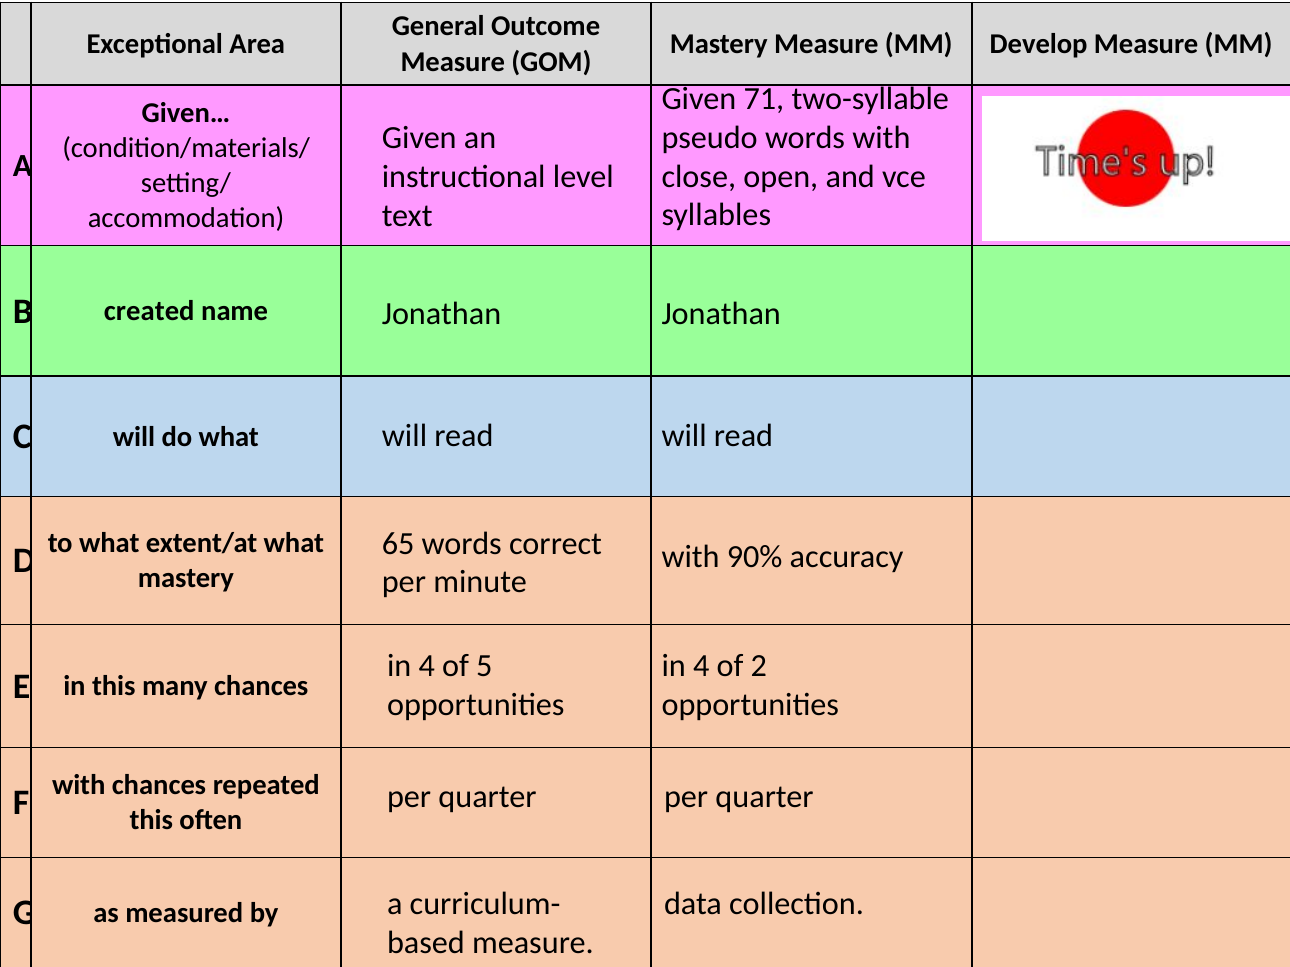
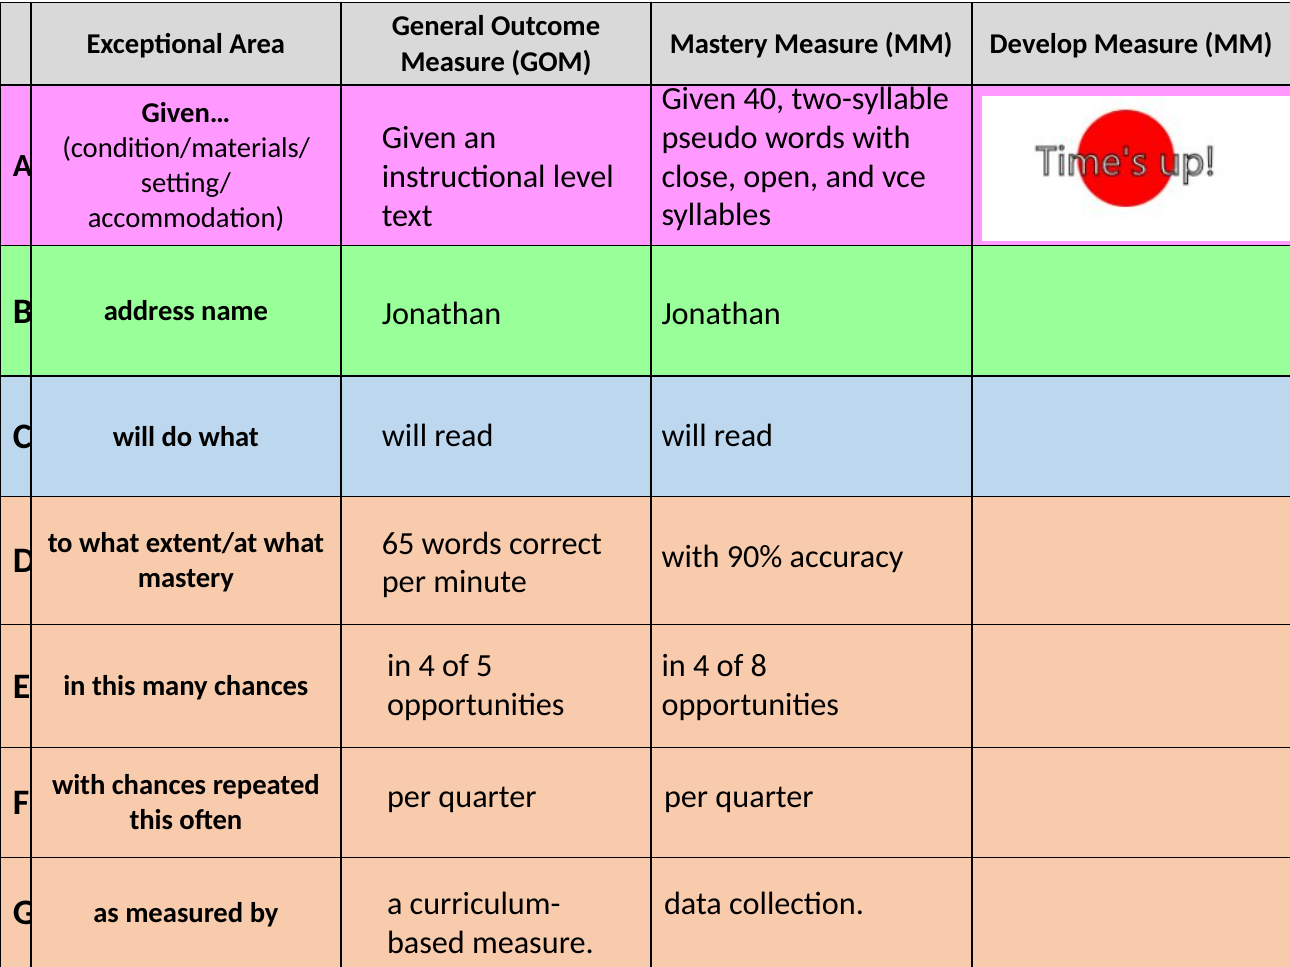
71: 71 -> 40
created: created -> address
2: 2 -> 8
